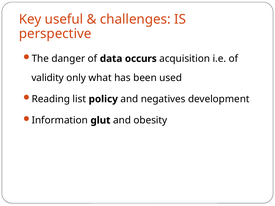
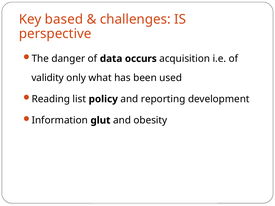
useful: useful -> based
negatives: negatives -> reporting
